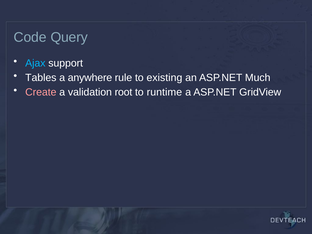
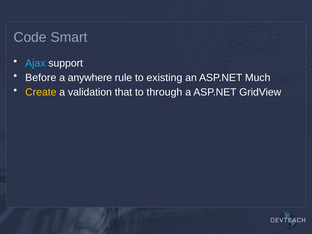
Query: Query -> Smart
Tables: Tables -> Before
Create colour: pink -> yellow
root: root -> that
runtime: runtime -> through
